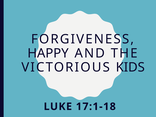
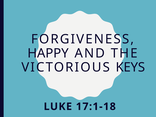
KIDS: KIDS -> KEYS
